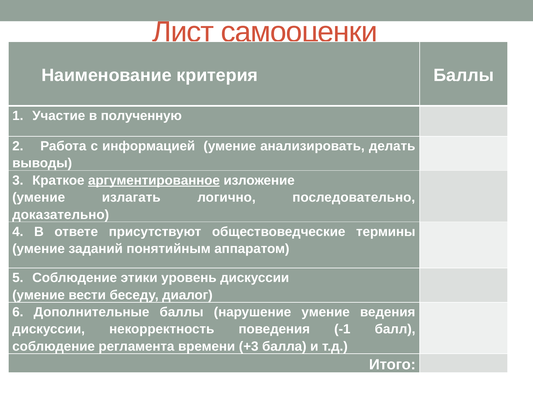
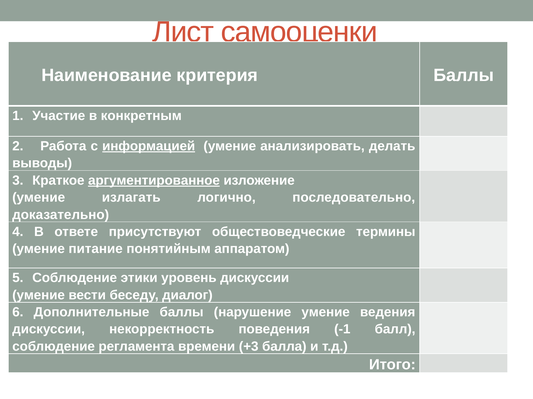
полученную: полученную -> конкретным
информацией underline: none -> present
заданий: заданий -> питание
